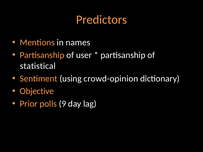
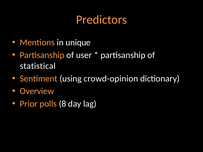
names: names -> unique
Objective: Objective -> Overview
9: 9 -> 8
